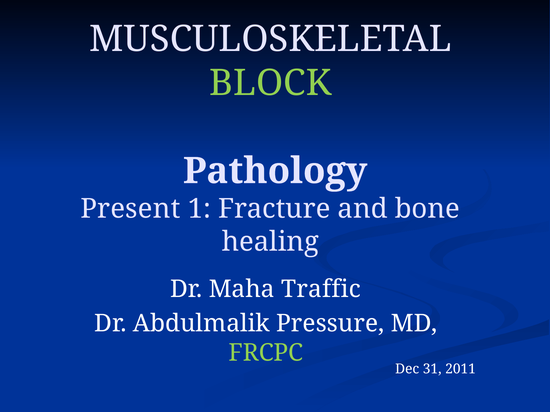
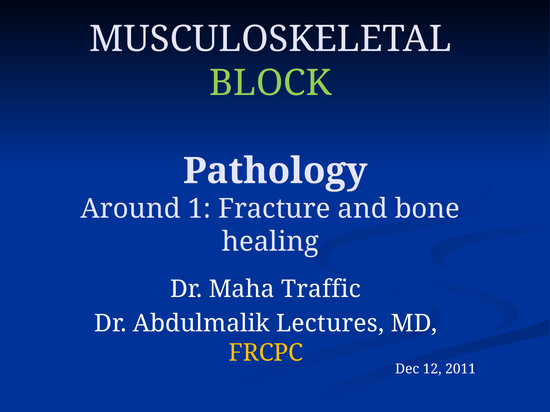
Present: Present -> Around
Pressure: Pressure -> Lectures
FRCPC colour: light green -> yellow
31: 31 -> 12
